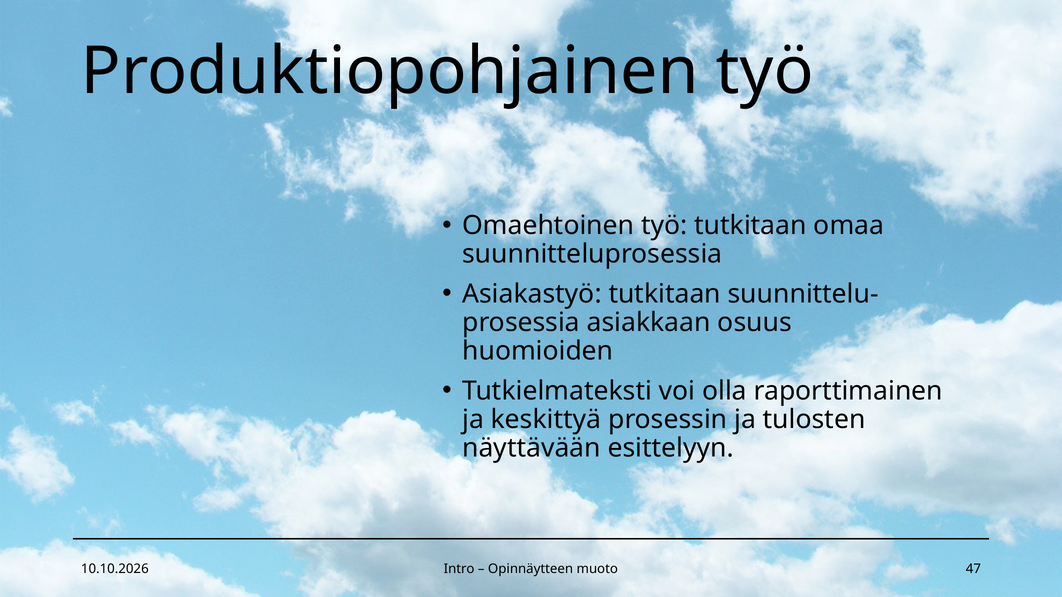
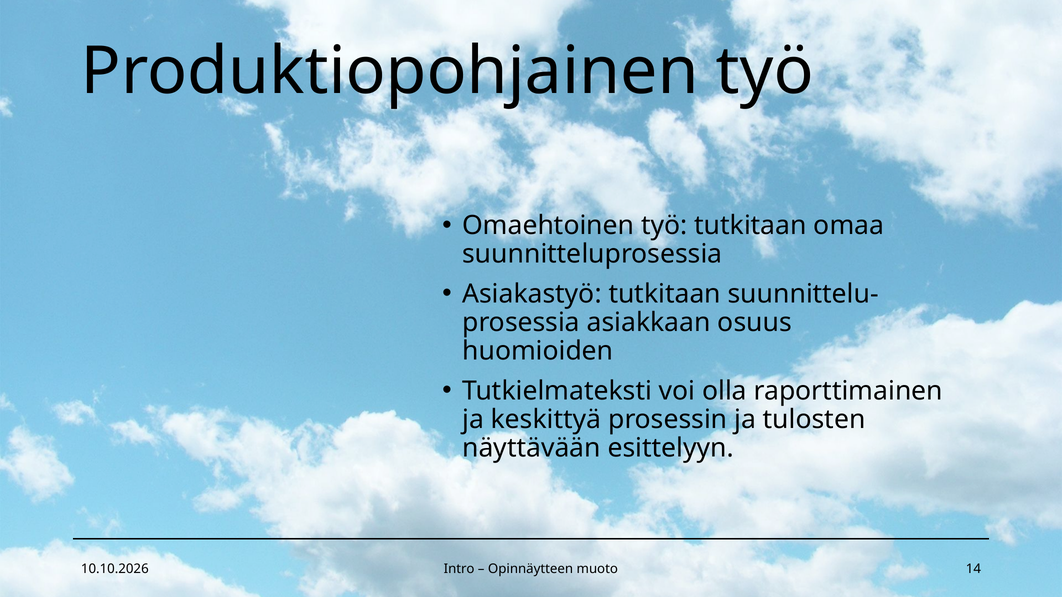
47: 47 -> 14
